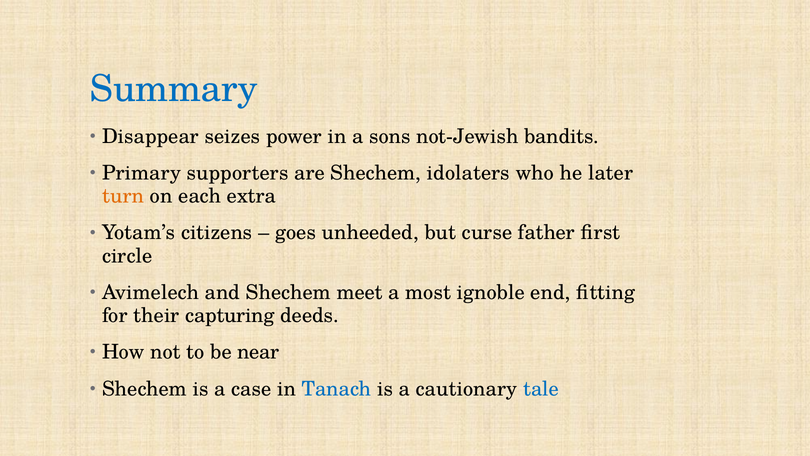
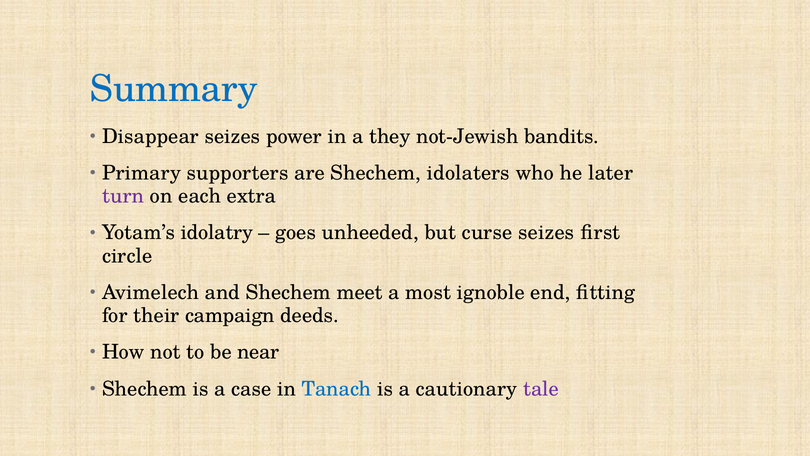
sons: sons -> they
turn colour: orange -> purple
citizens: citizens -> idolatry
curse father: father -> seizes
capturing: capturing -> campaign
tale colour: blue -> purple
